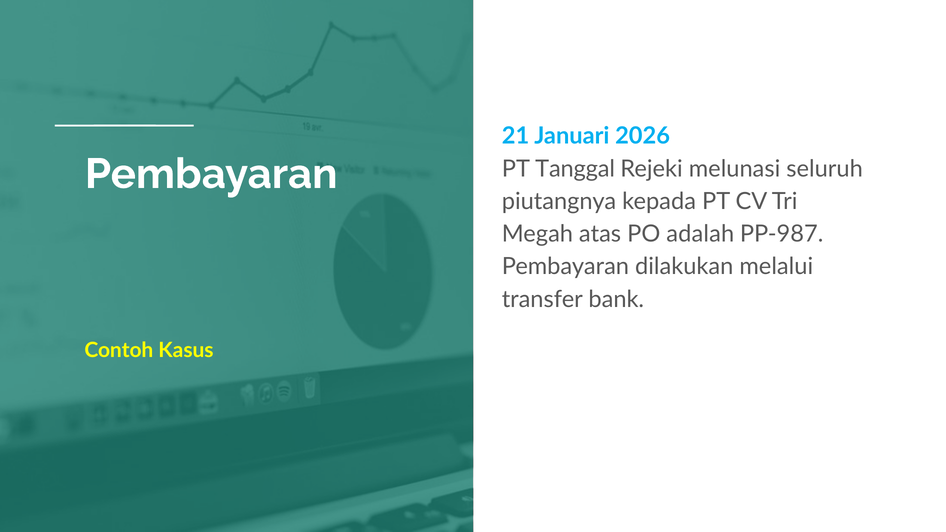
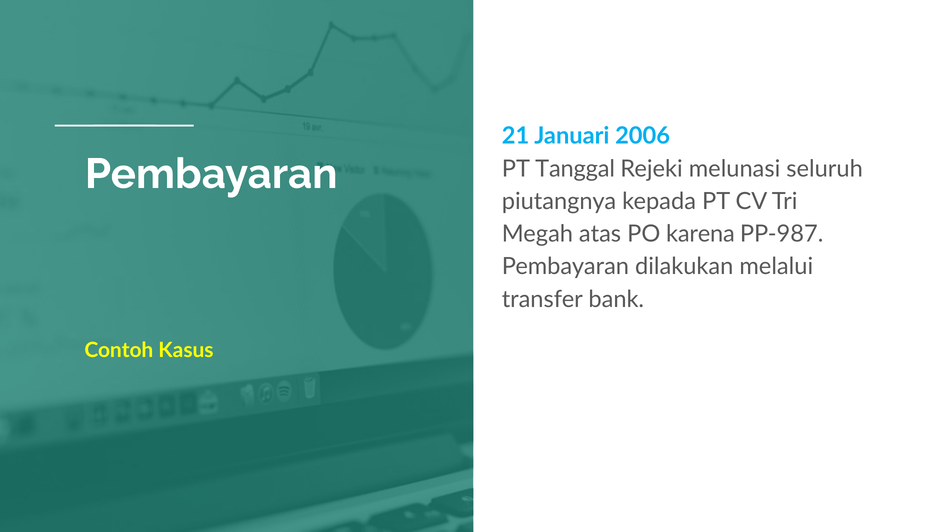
2026: 2026 -> 2006
adalah: adalah -> karena
